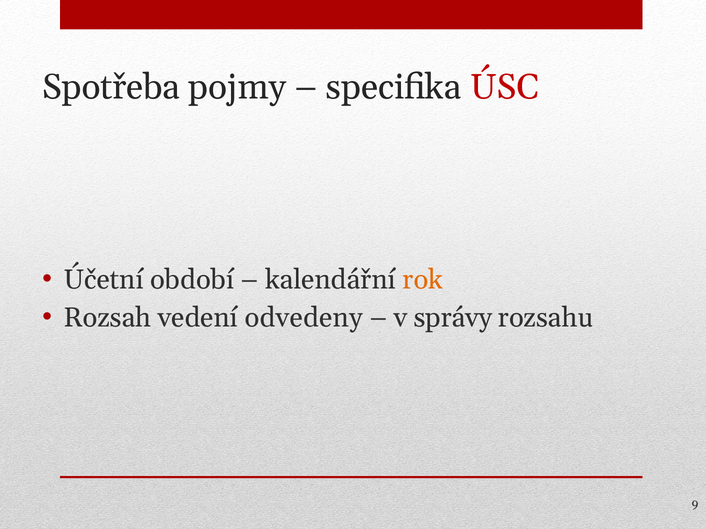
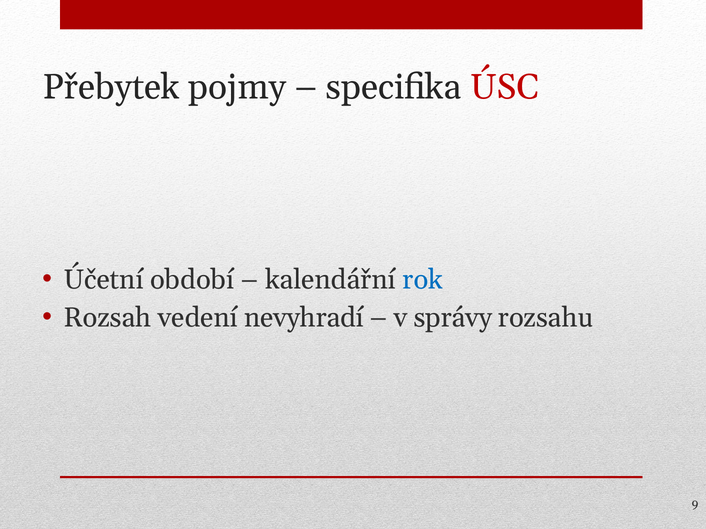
Spotřeba: Spotřeba -> Přebytek
rok colour: orange -> blue
odvedeny: odvedeny -> nevyhradí
